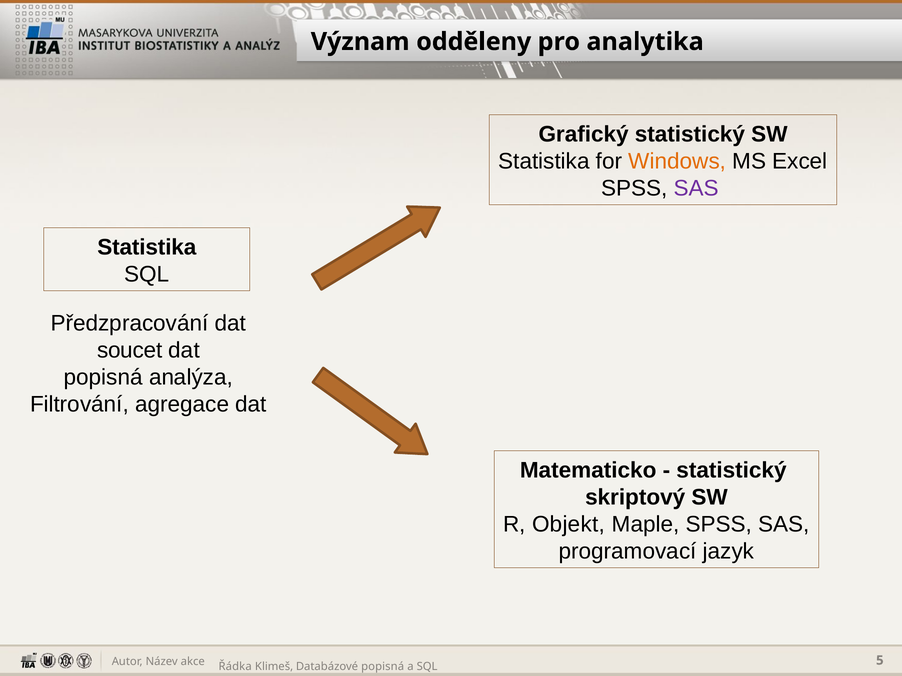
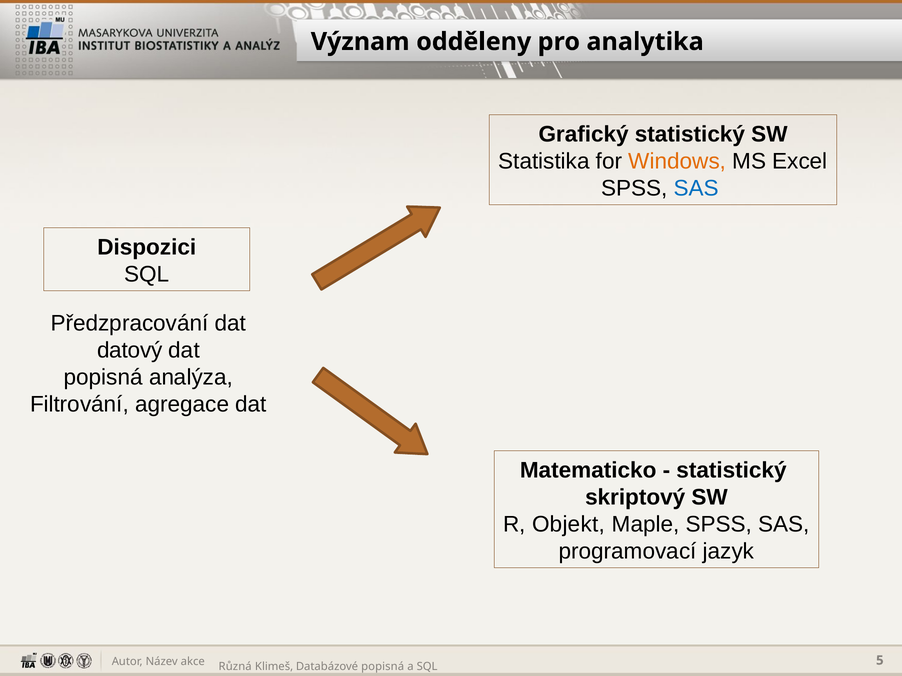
SAS at (696, 189) colour: purple -> blue
Statistika at (147, 248): Statistika -> Dispozici
soucet: soucet -> datový
Řádka: Řádka -> Různá
